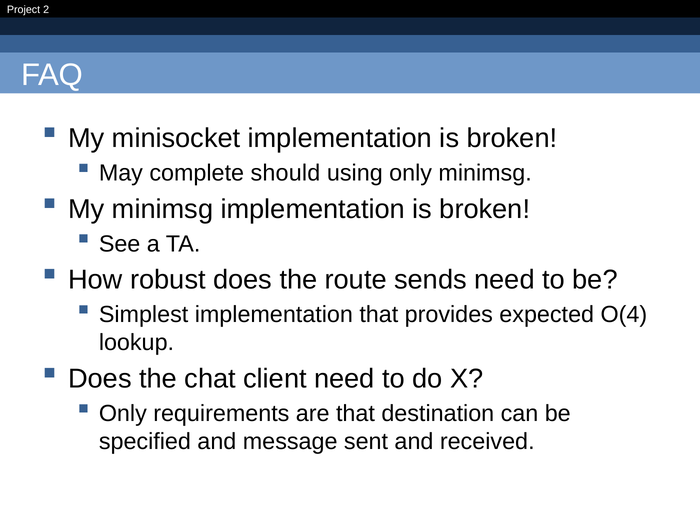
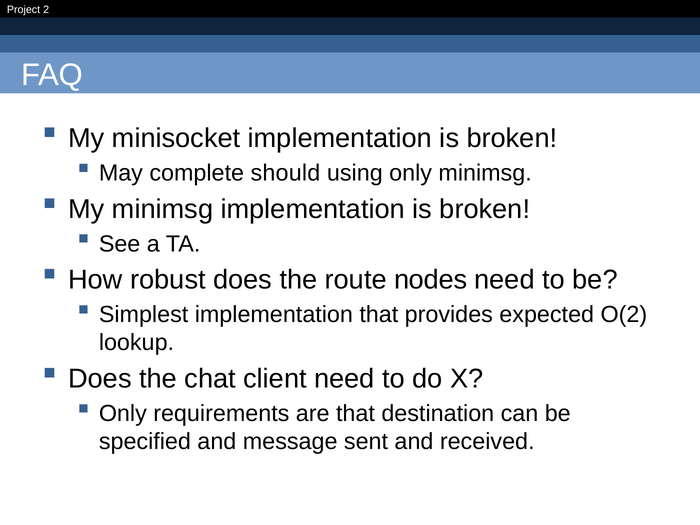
sends: sends -> nodes
O(4: O(4 -> O(2
